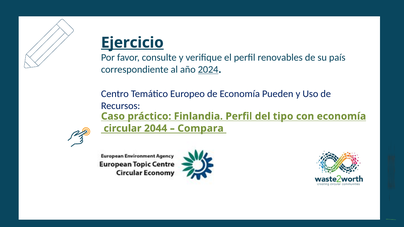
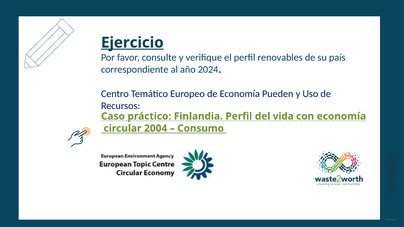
2024 underline: present -> none
tipo: tipo -> vida
2044: 2044 -> 2004
Compara: Compara -> Consumo
